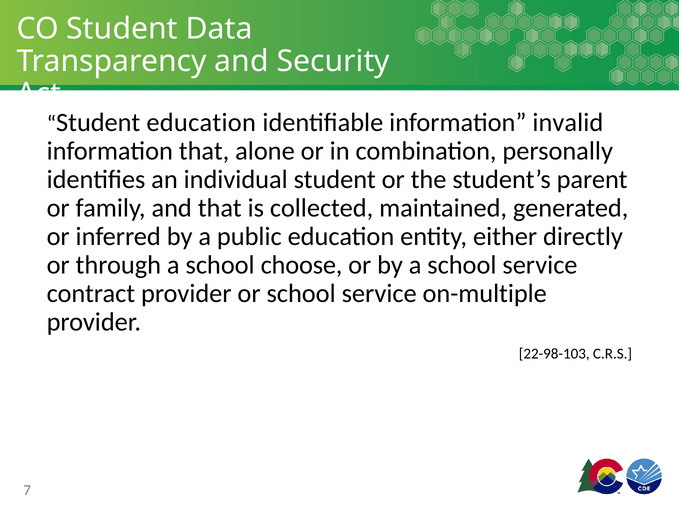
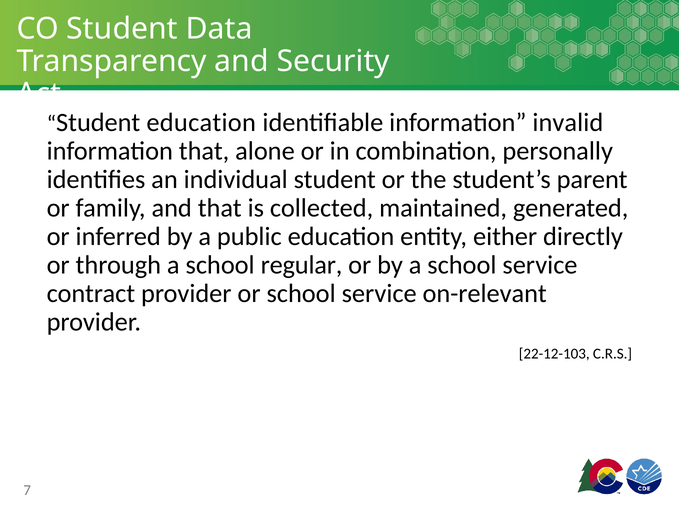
choose: choose -> regular
on-multiple: on-multiple -> on-relevant
22-98-103: 22-98-103 -> 22-12-103
